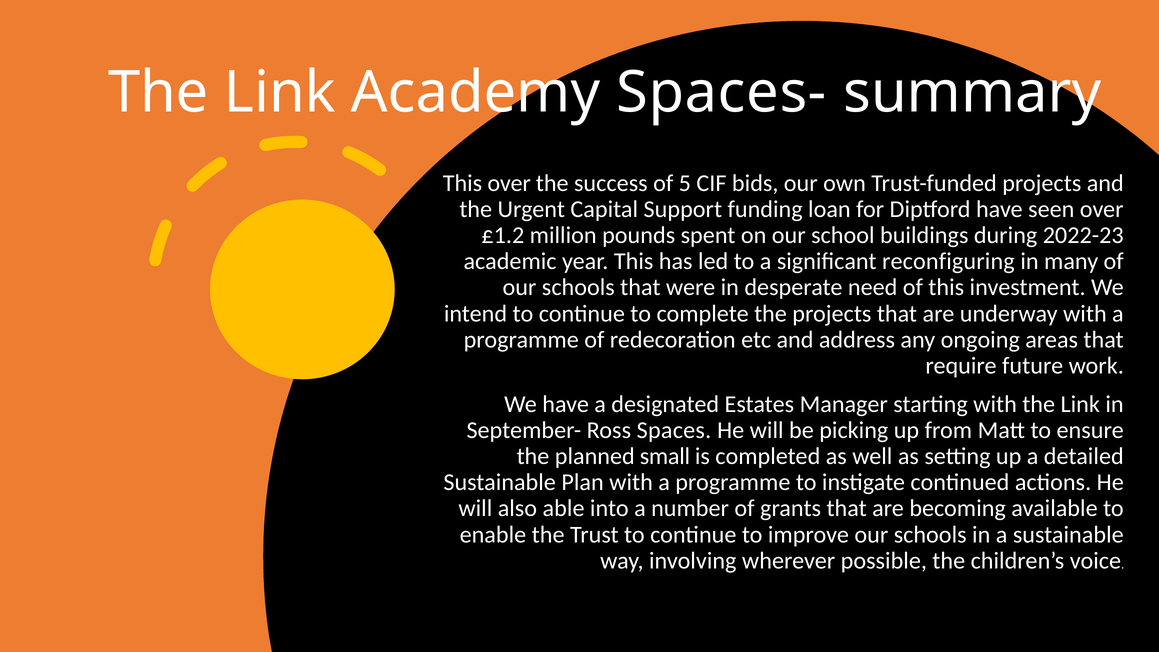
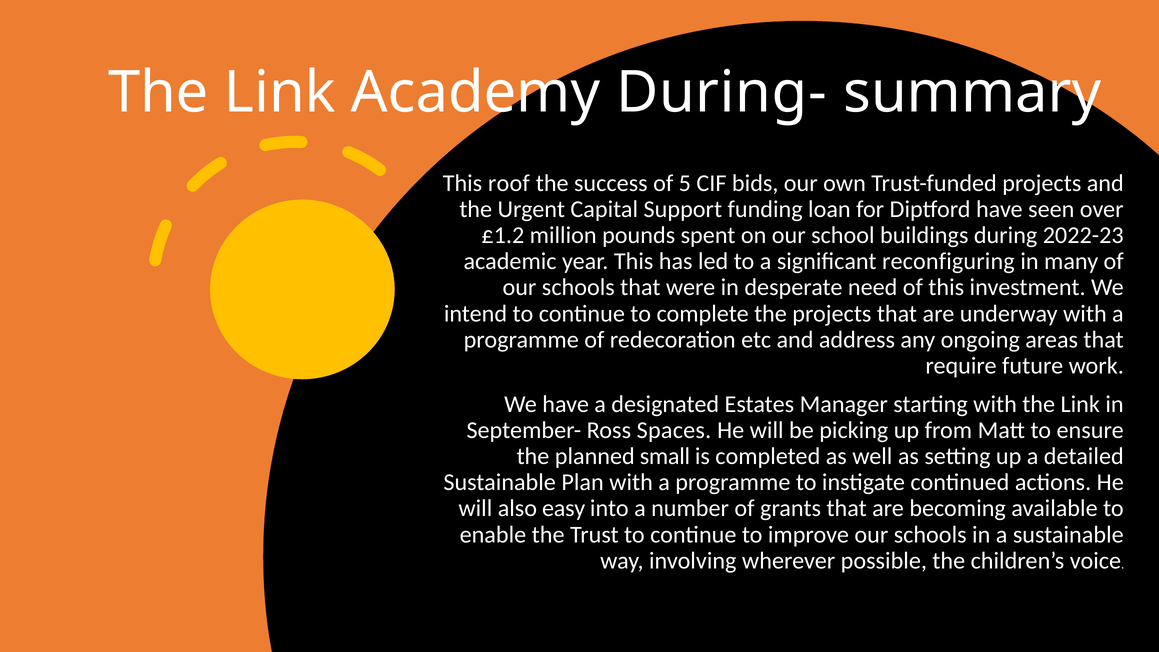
Spaces-: Spaces- -> During-
This over: over -> roof
able: able -> easy
